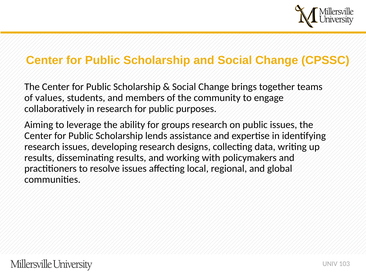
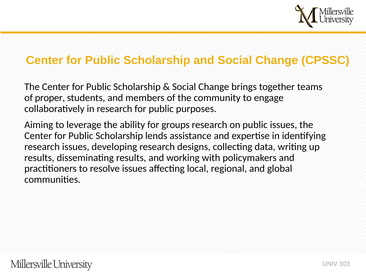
values: values -> proper
